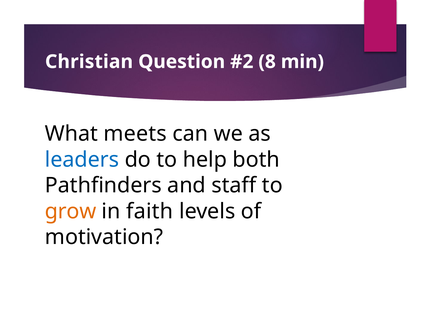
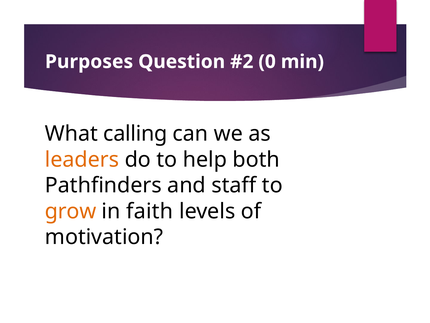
Christian: Christian -> Purposes
8: 8 -> 0
meets: meets -> calling
leaders colour: blue -> orange
